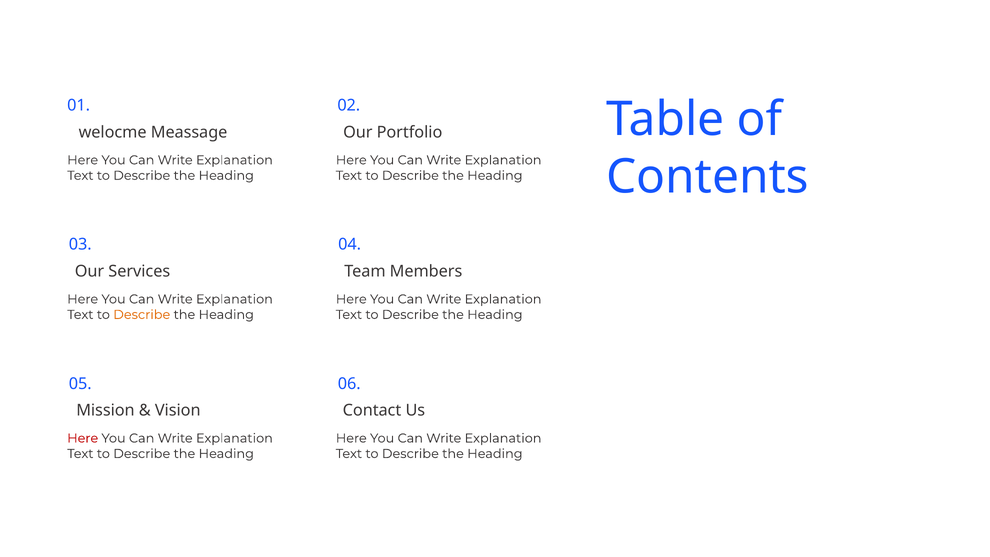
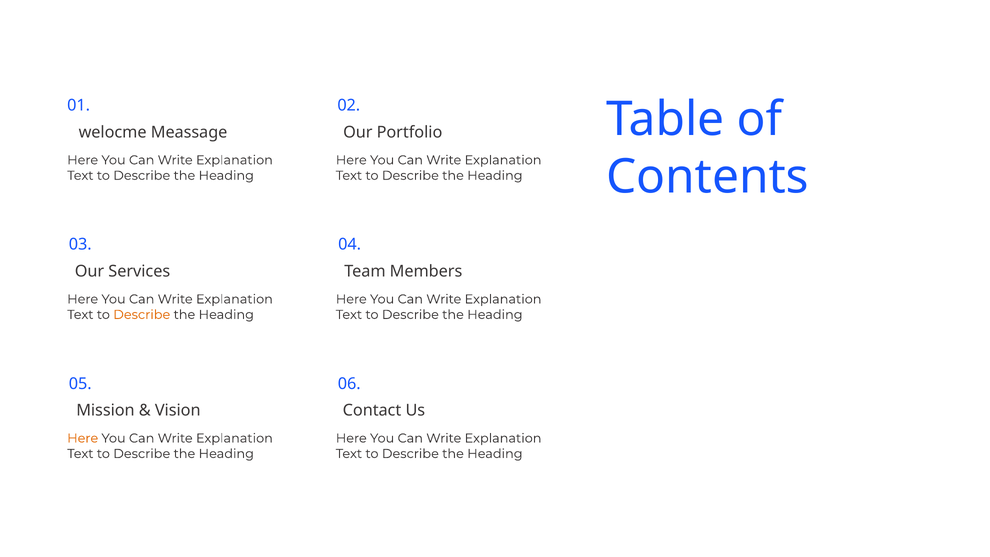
Here at (83, 438) colour: red -> orange
